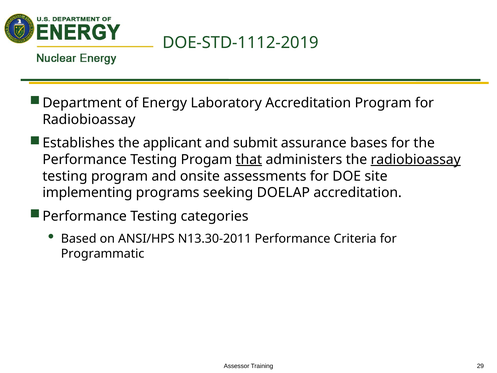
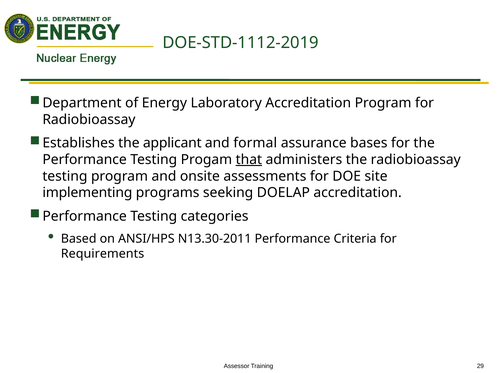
submit: submit -> formal
radiobioassay at (416, 159) underline: present -> none
Programmatic: Programmatic -> Requirements
